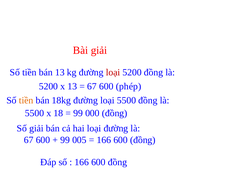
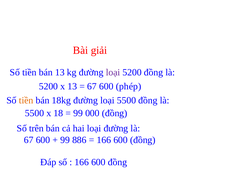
loại at (113, 73) colour: red -> purple
Số giải: giải -> trên
005: 005 -> 886
